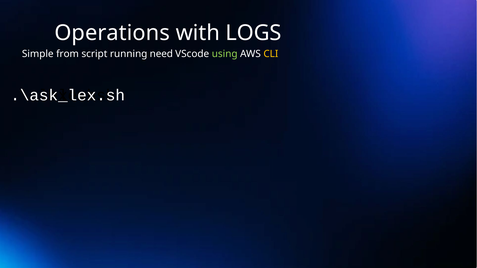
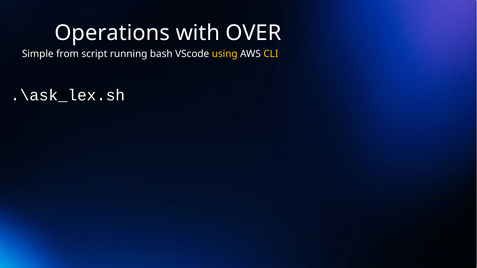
LOGS: LOGS -> OVER
need: need -> bash
using colour: light green -> yellow
